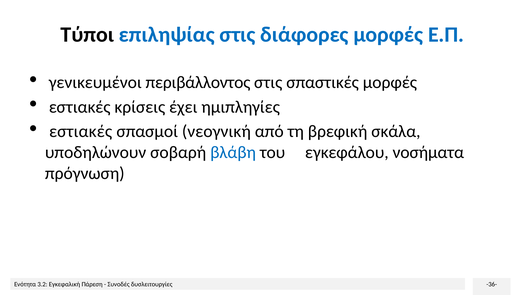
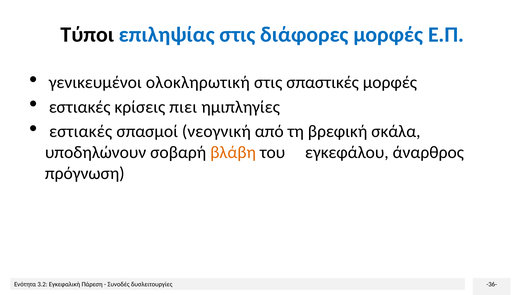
περιβάλλοντος: περιβάλλοντος -> ολοκληρωτική
έχει: έχει -> πιει
βλάβη colour: blue -> orange
νοσήματα: νοσήματα -> άναρθρος
